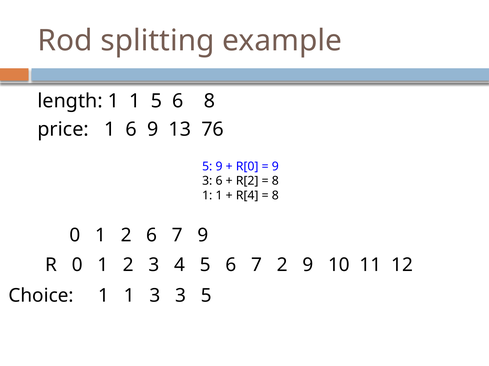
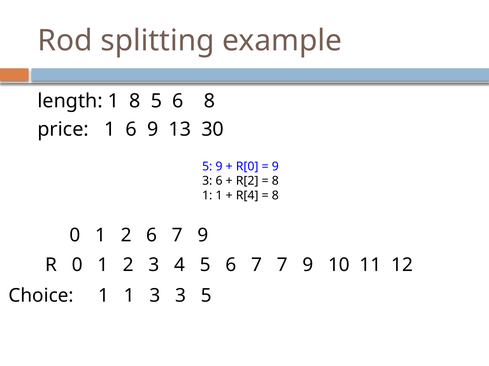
length 1 1: 1 -> 8
76: 76 -> 30
7 2: 2 -> 7
